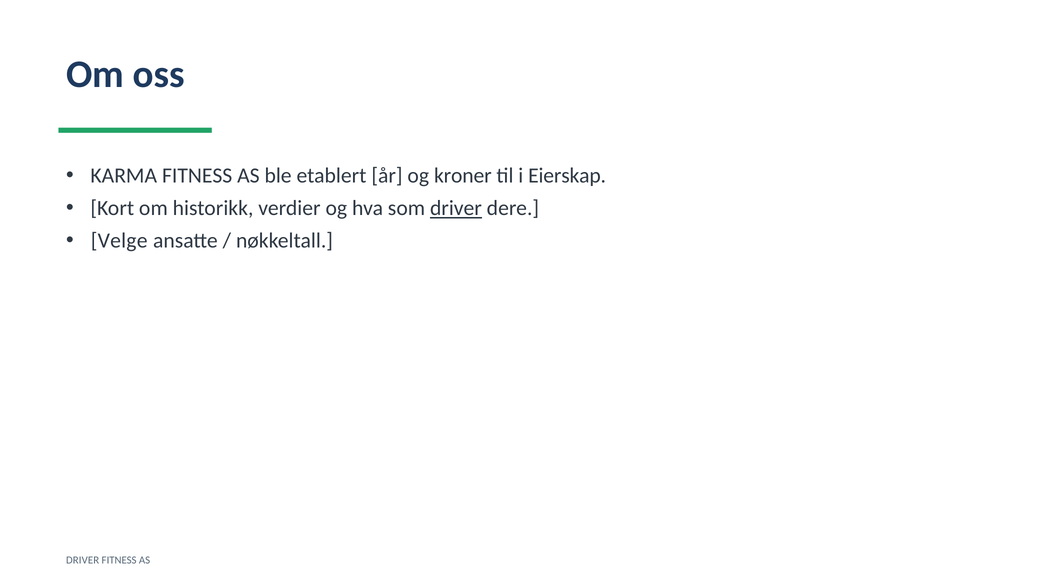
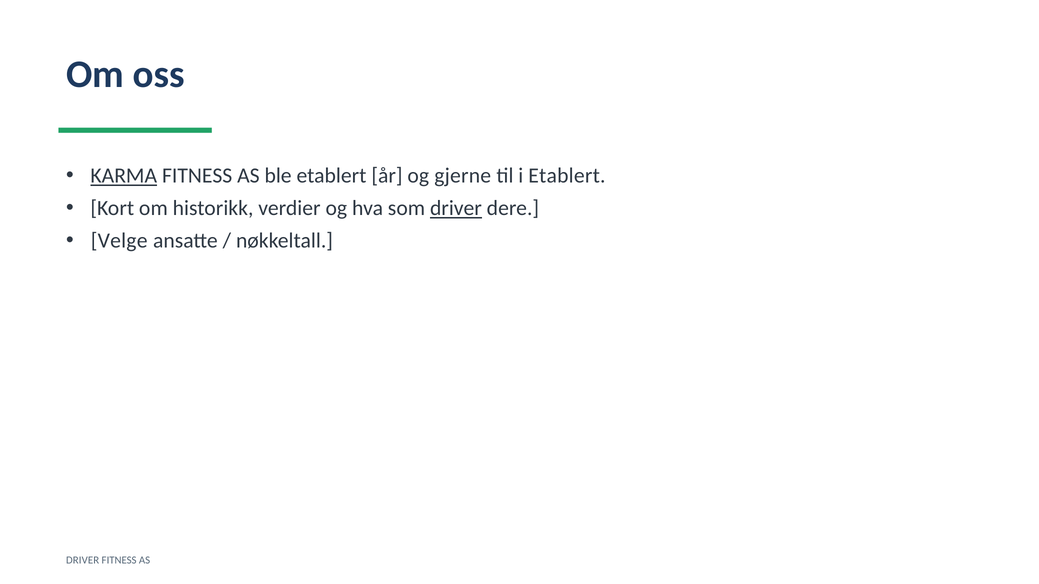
KARMA underline: none -> present
kroner: kroner -> gjerne
i Eierskap: Eierskap -> Etablert
